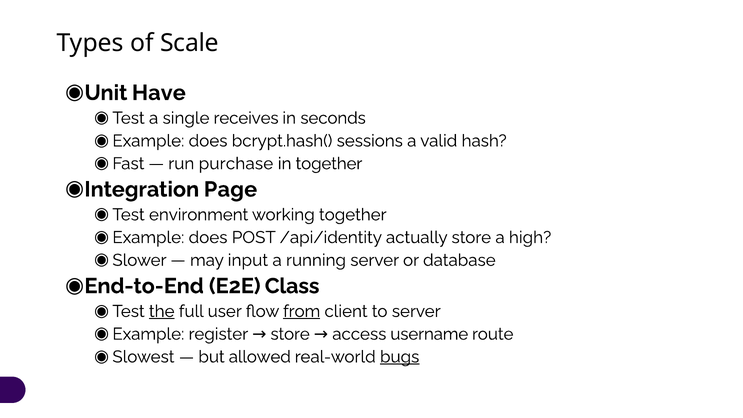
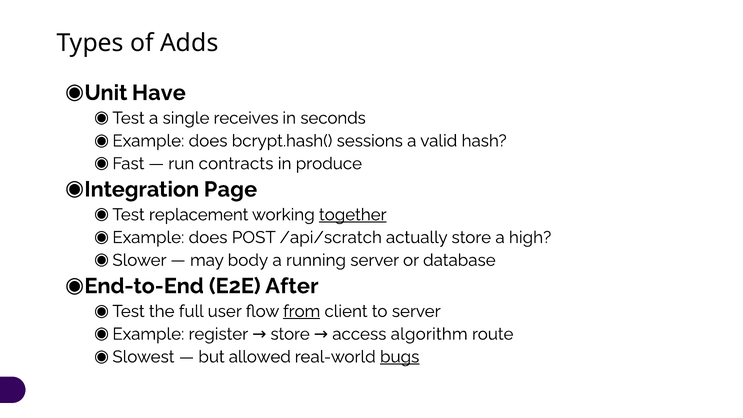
Scale: Scale -> Adds
purchase: purchase -> contracts
in together: together -> produce
environment: environment -> replacement
together at (353, 215) underline: none -> present
/api/identity: /api/identity -> /api/scratch
input: input -> body
Class: Class -> After
the underline: present -> none
username: username -> algorithm
